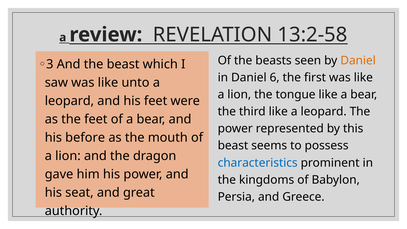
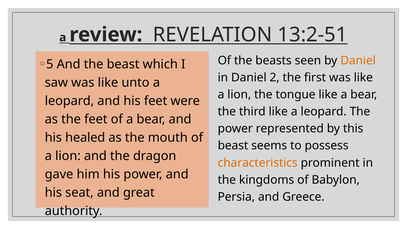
13:2-58: 13:2-58 -> 13:2-51
3: 3 -> 5
6: 6 -> 2
before: before -> healed
characteristics colour: blue -> orange
